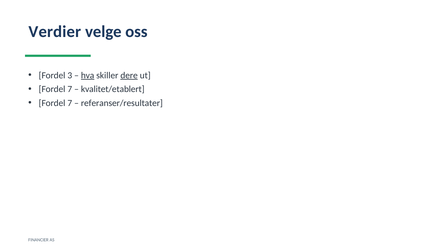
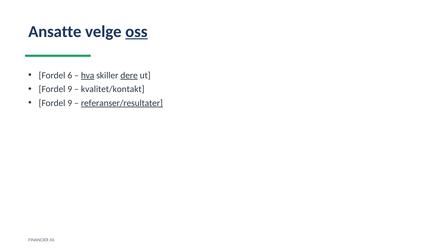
Verdier: Verdier -> Ansatte
oss underline: none -> present
3: 3 -> 6
7 at (70, 89): 7 -> 9
kvalitet/etablert: kvalitet/etablert -> kvalitet/kontakt
7 at (70, 103): 7 -> 9
referanser/resultater underline: none -> present
